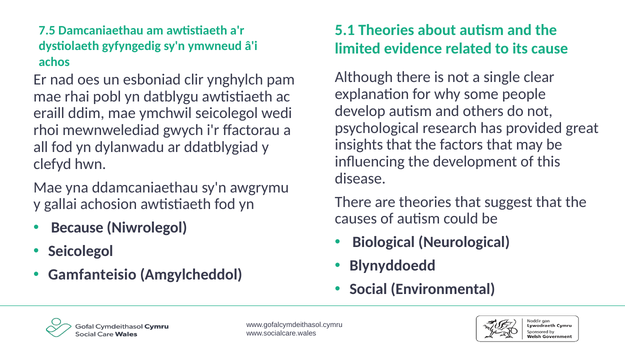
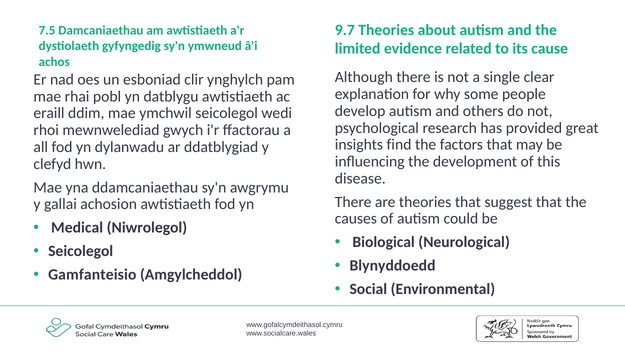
5.1: 5.1 -> 9.7
insights that: that -> find
Because: Because -> Medical
